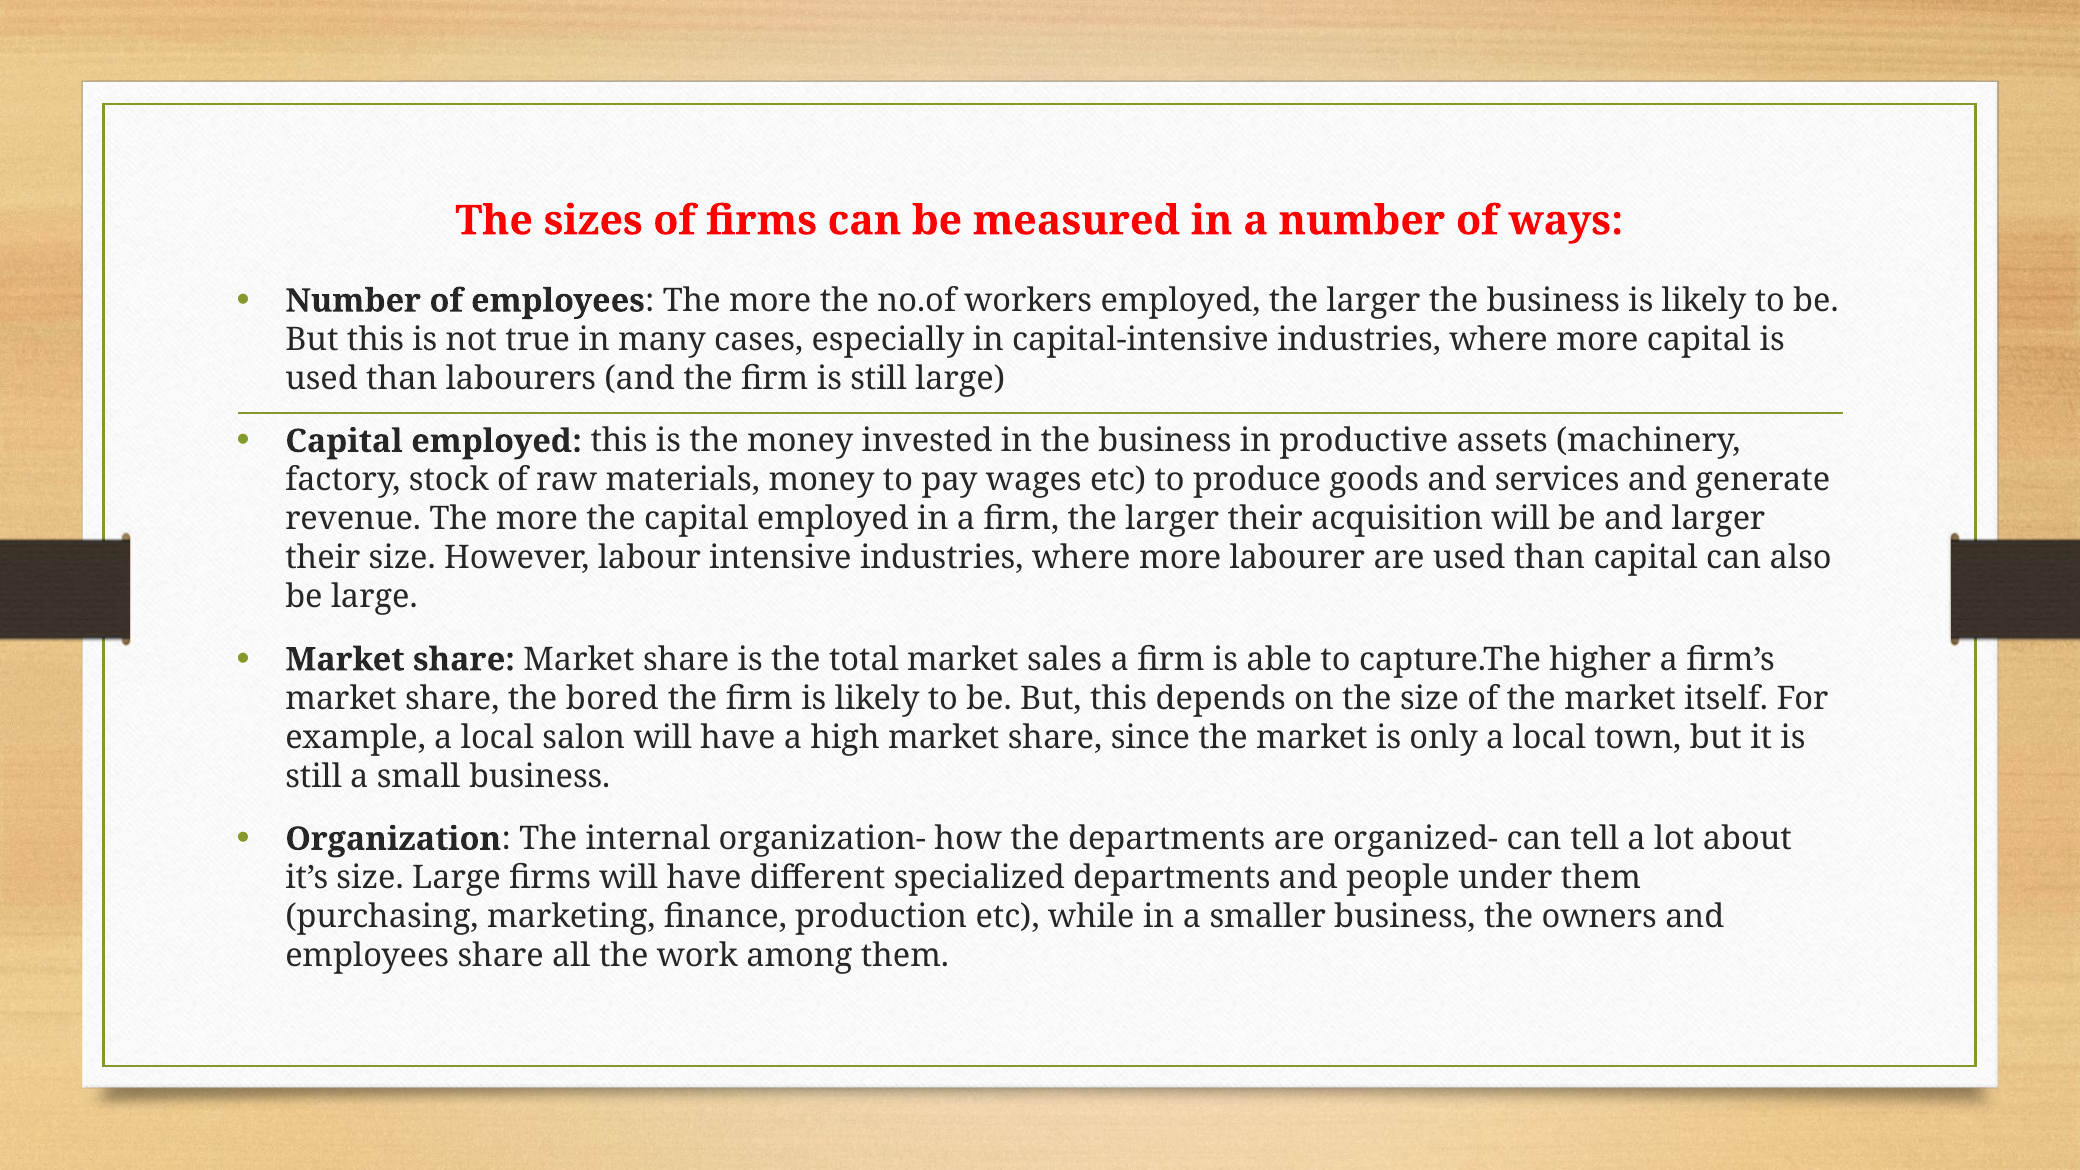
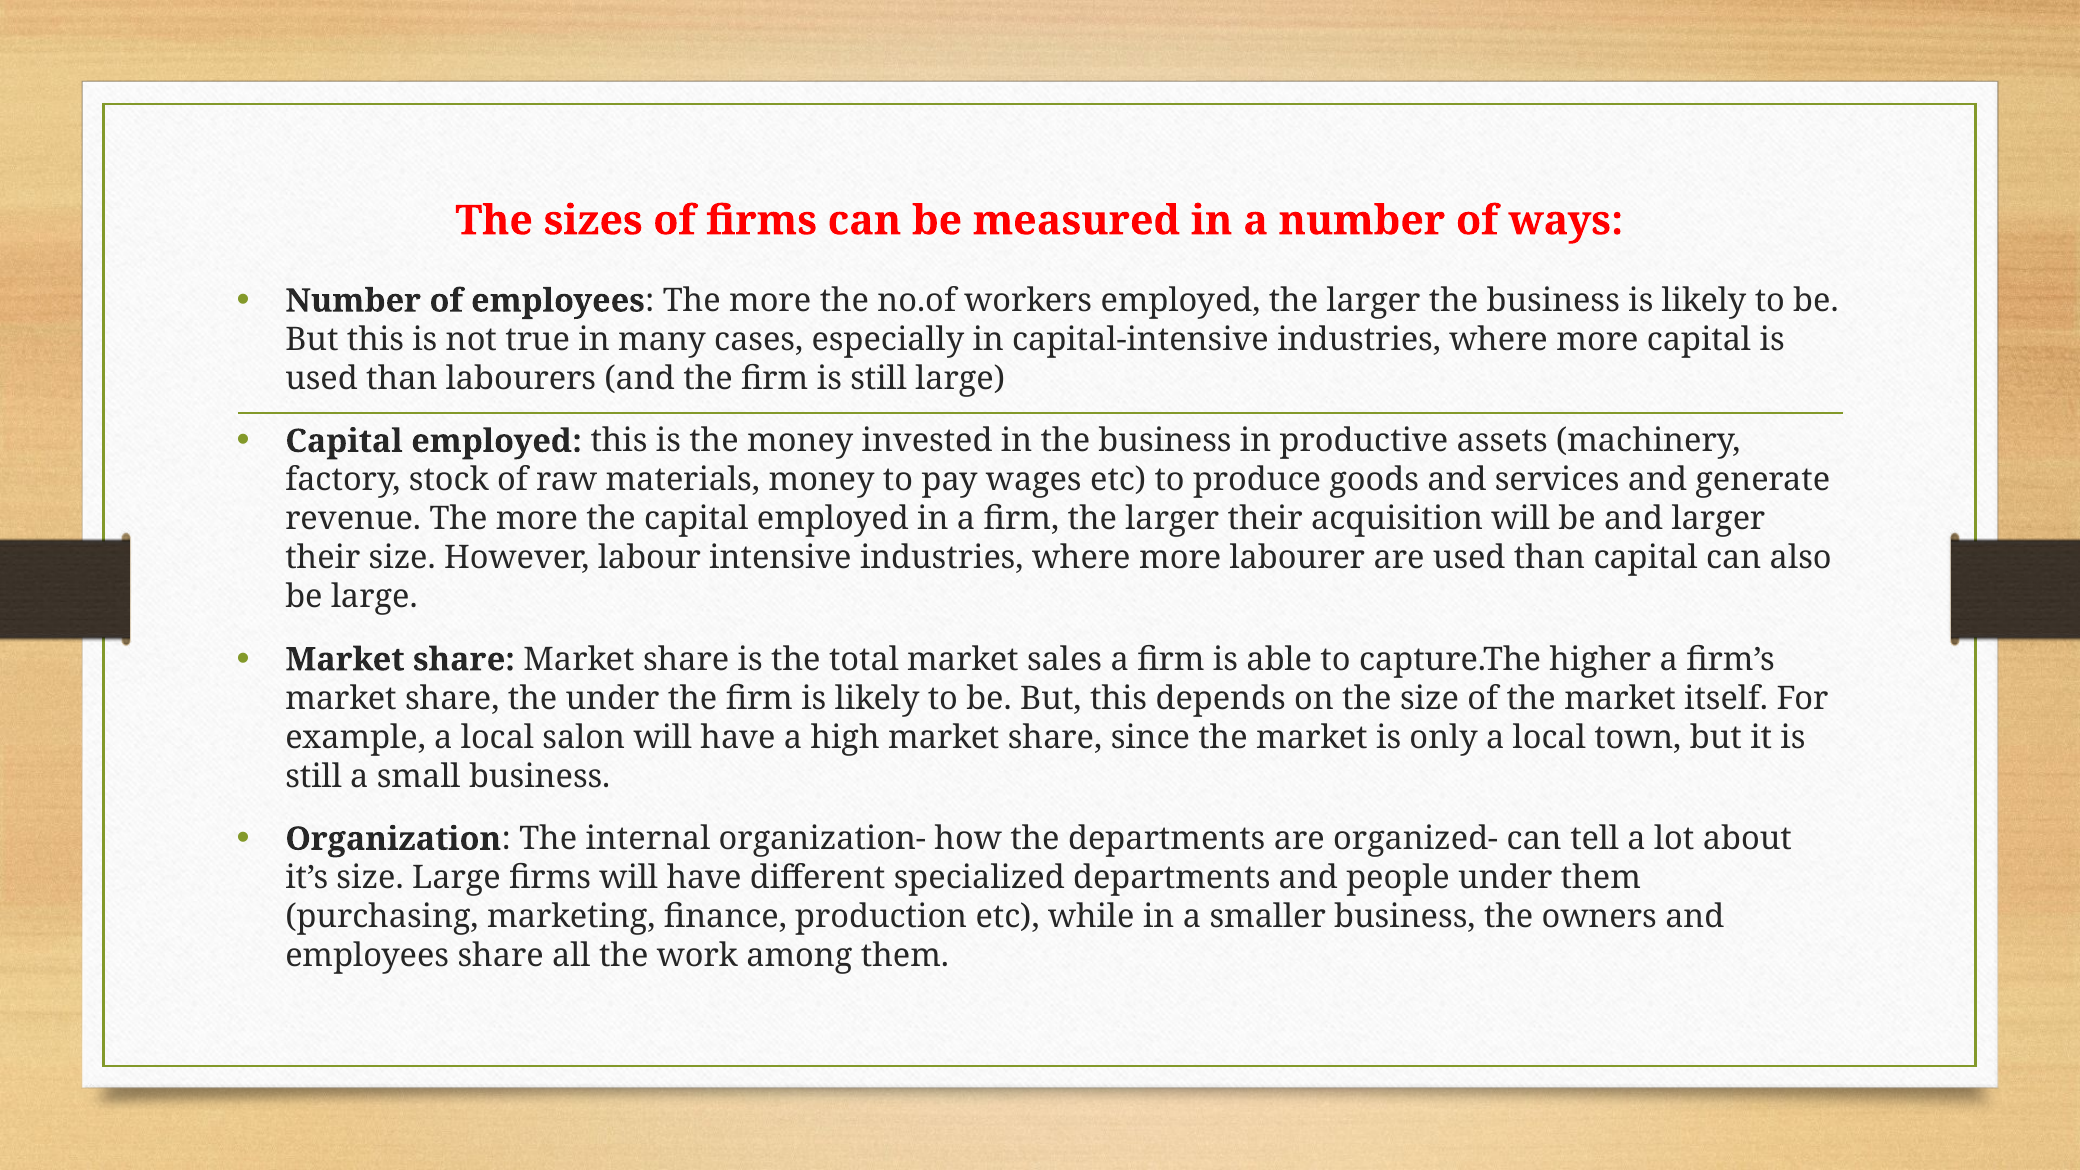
the bored: bored -> under
